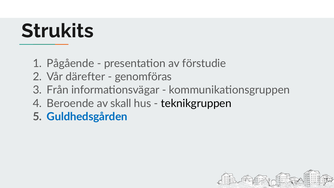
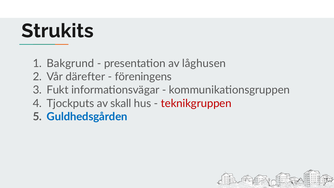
Pågående: Pågående -> Bakgrund
förstudie: förstudie -> låghusen
genomföras: genomföras -> föreningens
Från: Från -> Fukt
Beroende: Beroende -> Tjockputs
teknikgruppen colour: black -> red
